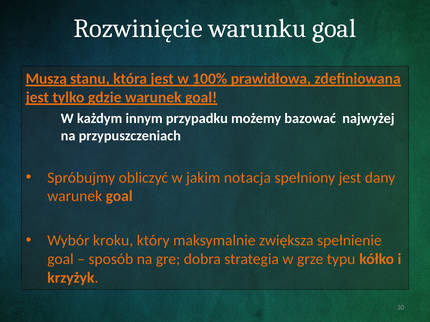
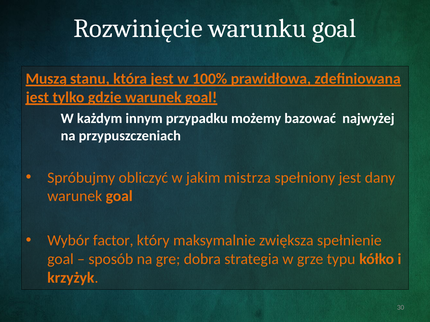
notacja: notacja -> mistrza
kroku: kroku -> factor
